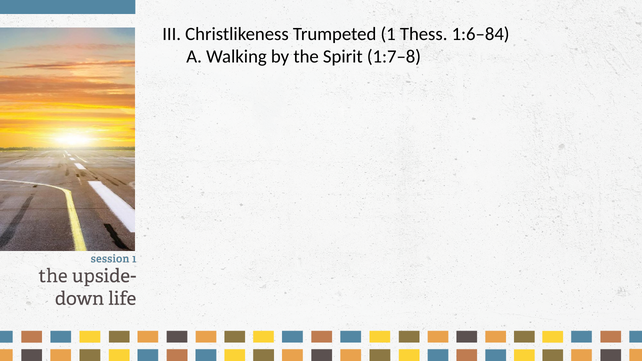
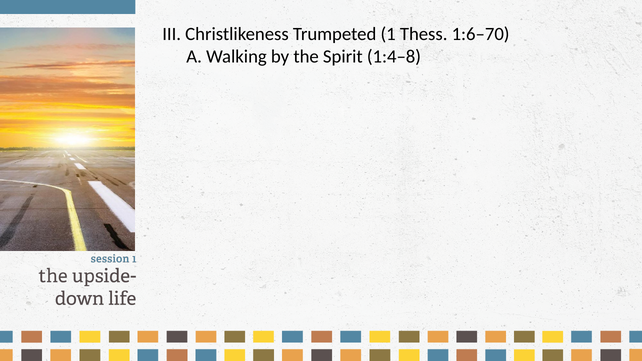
1:6–84: 1:6–84 -> 1:6–70
1:7–8: 1:7–8 -> 1:4–8
